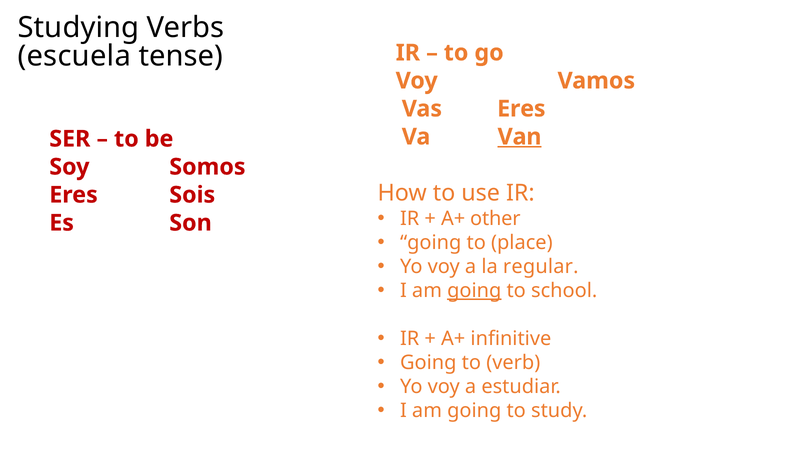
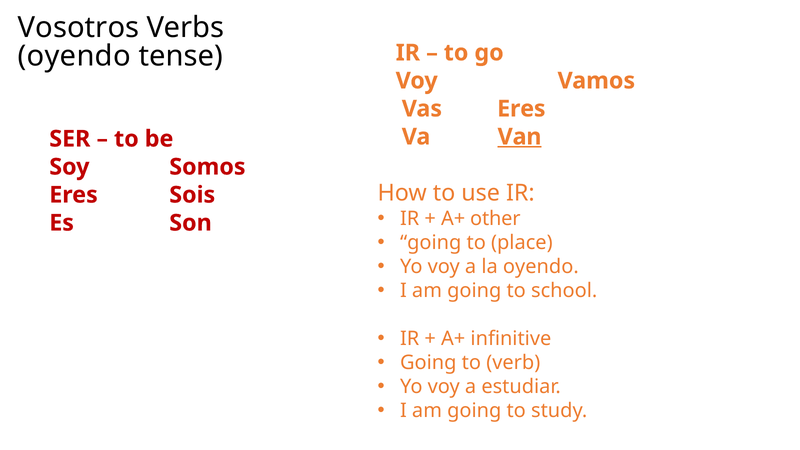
Studying: Studying -> Vosotros
escuela at (74, 56): escuela -> oyendo
la regular: regular -> oyendo
going at (474, 291) underline: present -> none
